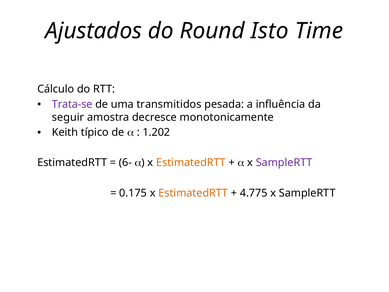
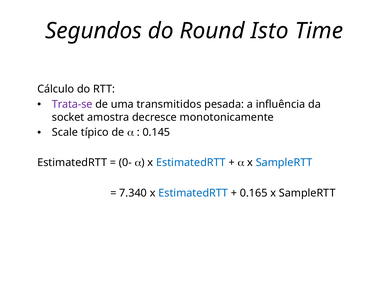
Ajustados: Ajustados -> Segundos
seguir: seguir -> socket
Keith: Keith -> Scale
1.202: 1.202 -> 0.145
6-: 6- -> 0-
EstimatedRTT at (191, 163) colour: orange -> blue
SampleRTT at (284, 163) colour: purple -> blue
0.175: 0.175 -> 7.340
EstimatedRTT at (193, 193) colour: orange -> blue
4.775: 4.775 -> 0.165
